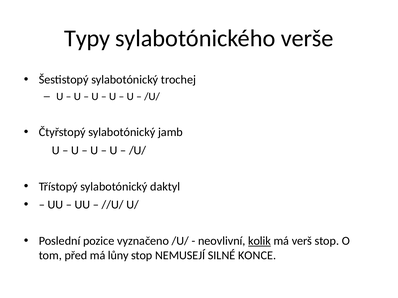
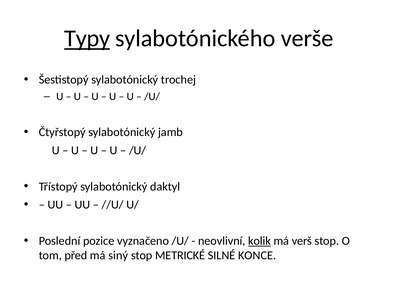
Typy underline: none -> present
lůny: lůny -> siný
NEMUSEJÍ: NEMUSEJÍ -> METRICKÉ
